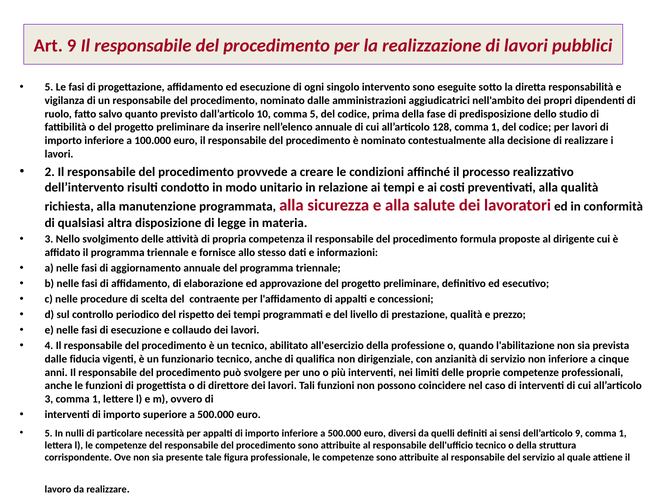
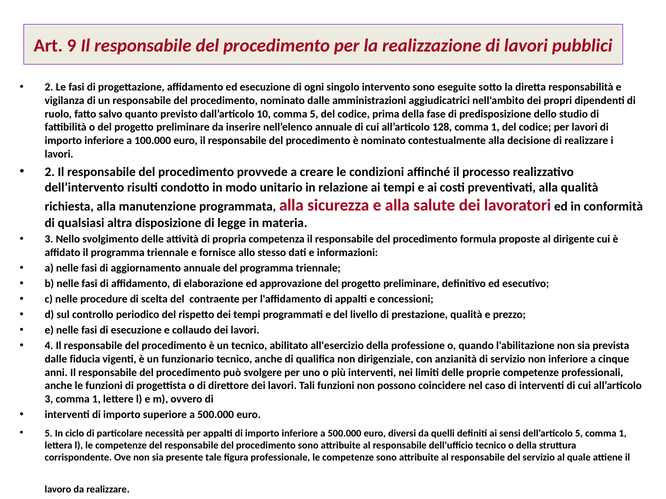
5 at (49, 87): 5 -> 2
nulli: nulli -> ciclo
dell’articolo 9: 9 -> 5
